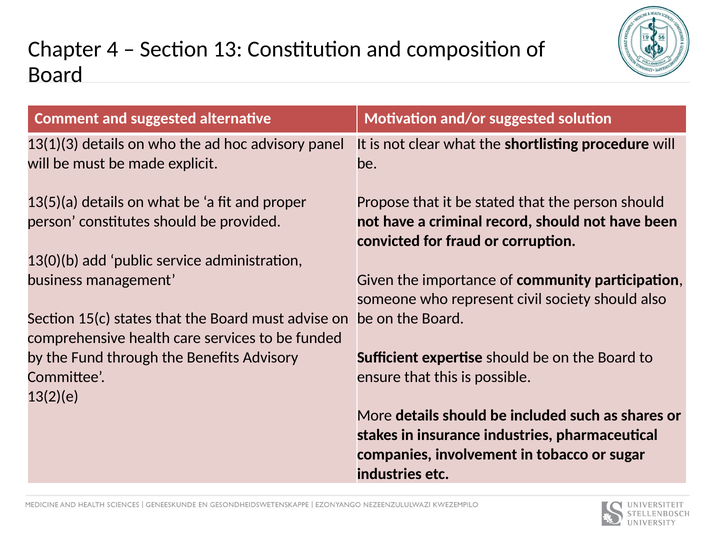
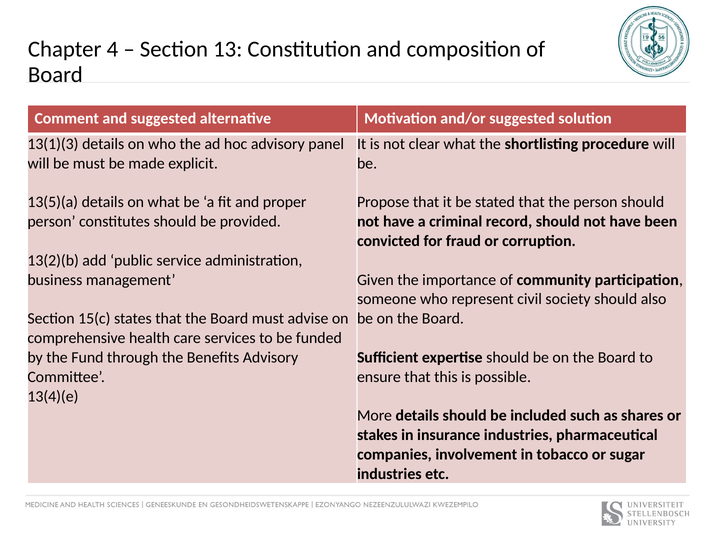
13(0)(b: 13(0)(b -> 13(2)(b
13(2)(e: 13(2)(e -> 13(4)(e
